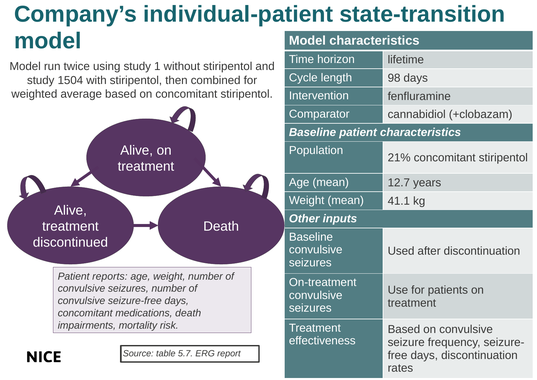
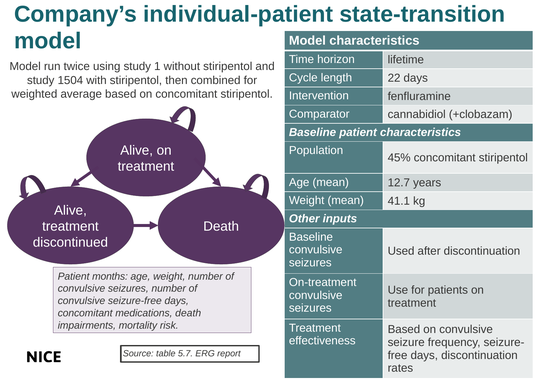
98: 98 -> 22
21%: 21% -> 45%
reports: reports -> months
